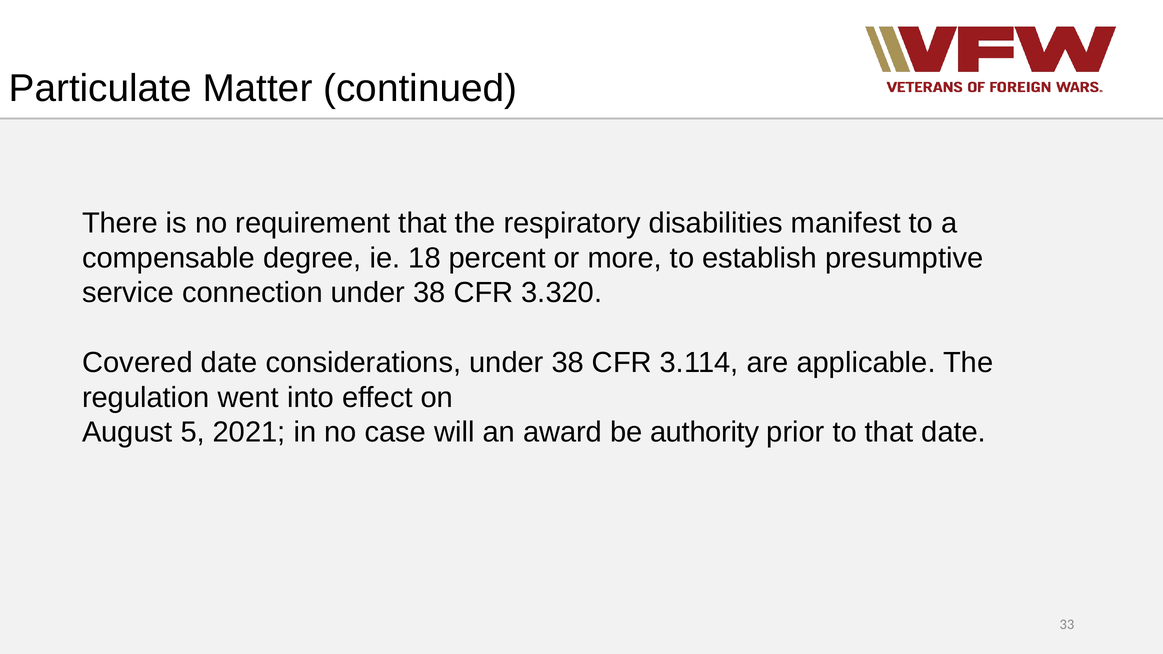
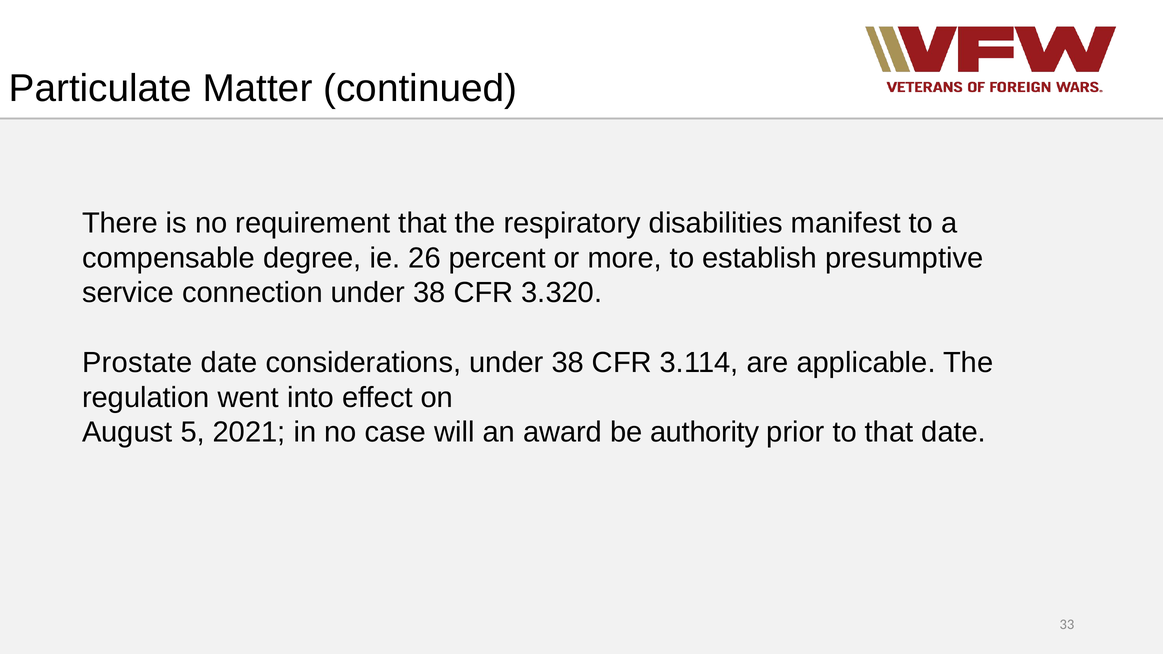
18: 18 -> 26
Covered: Covered -> Prostate
